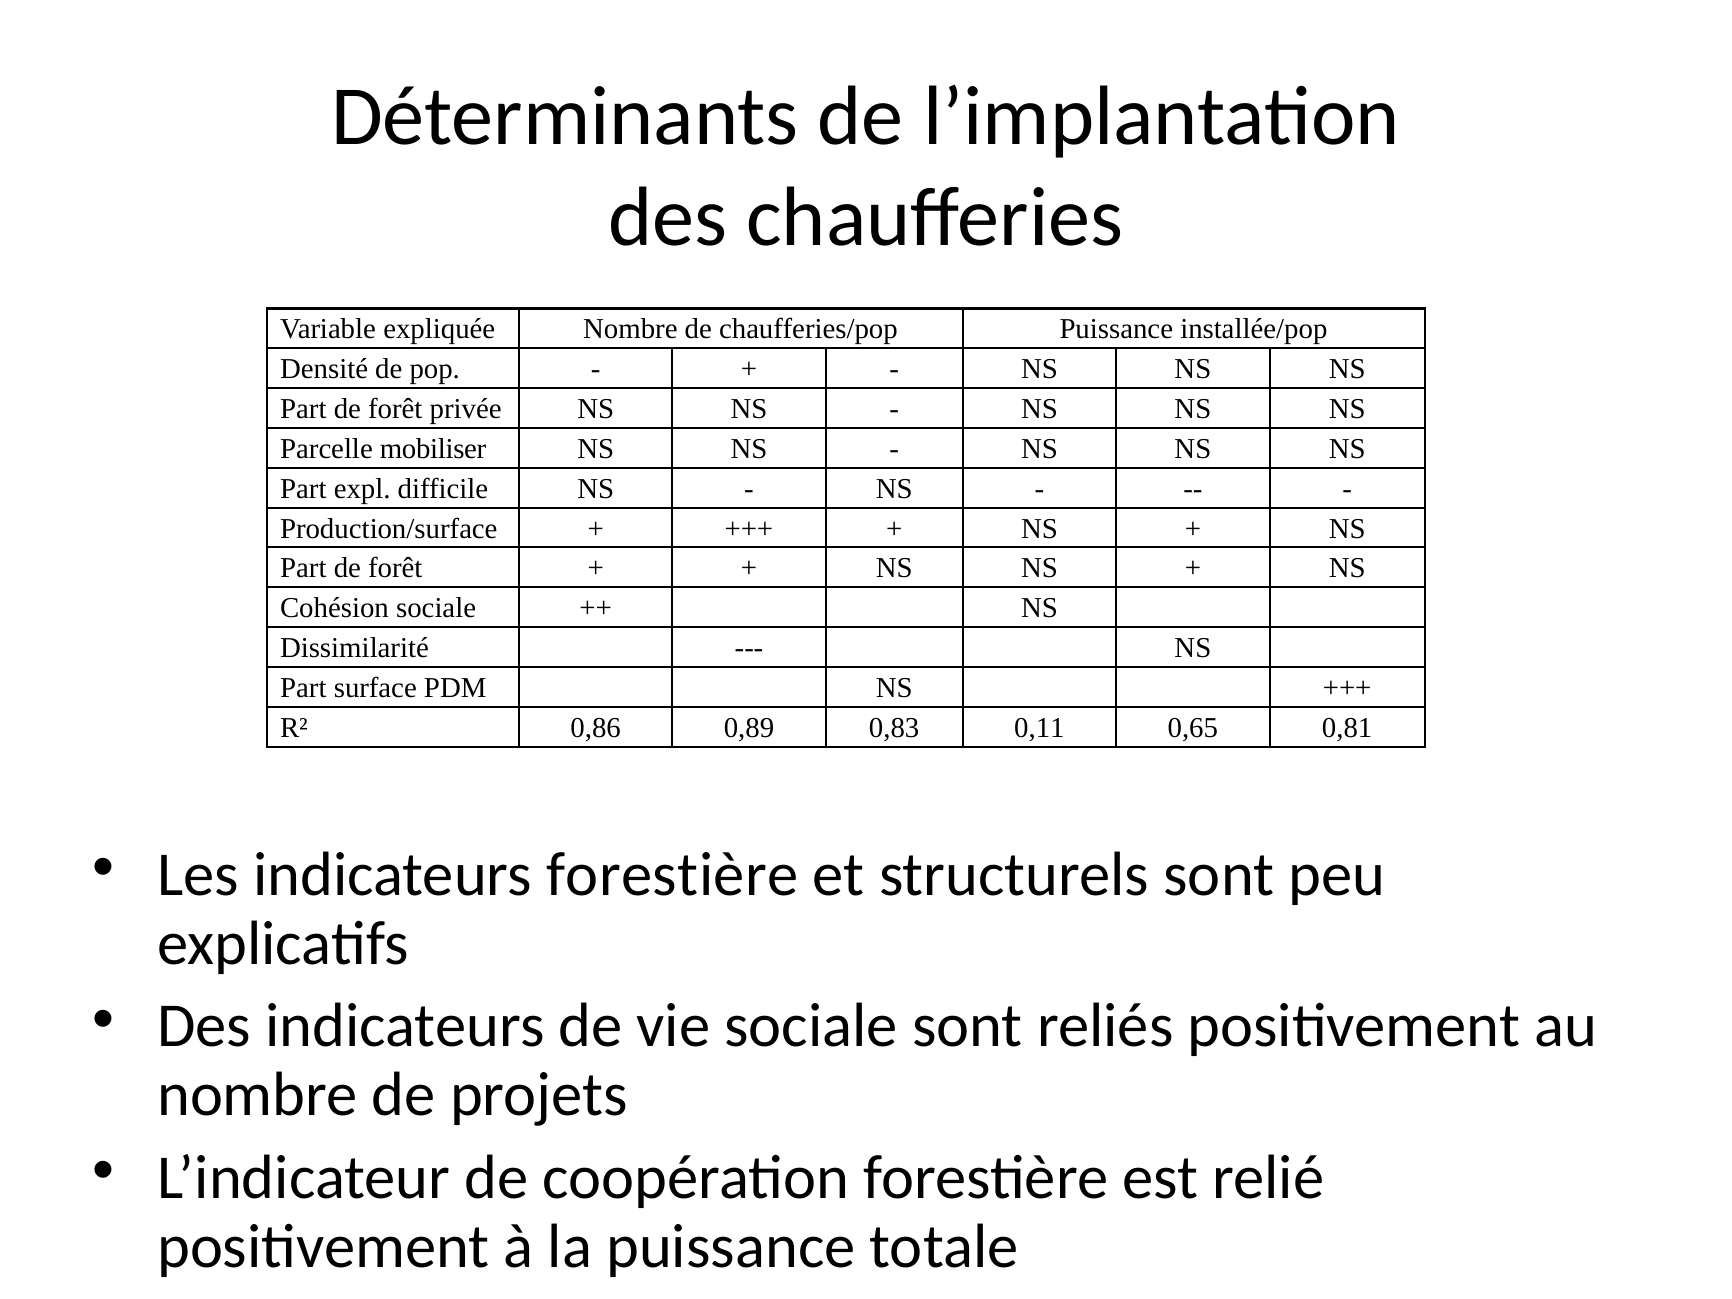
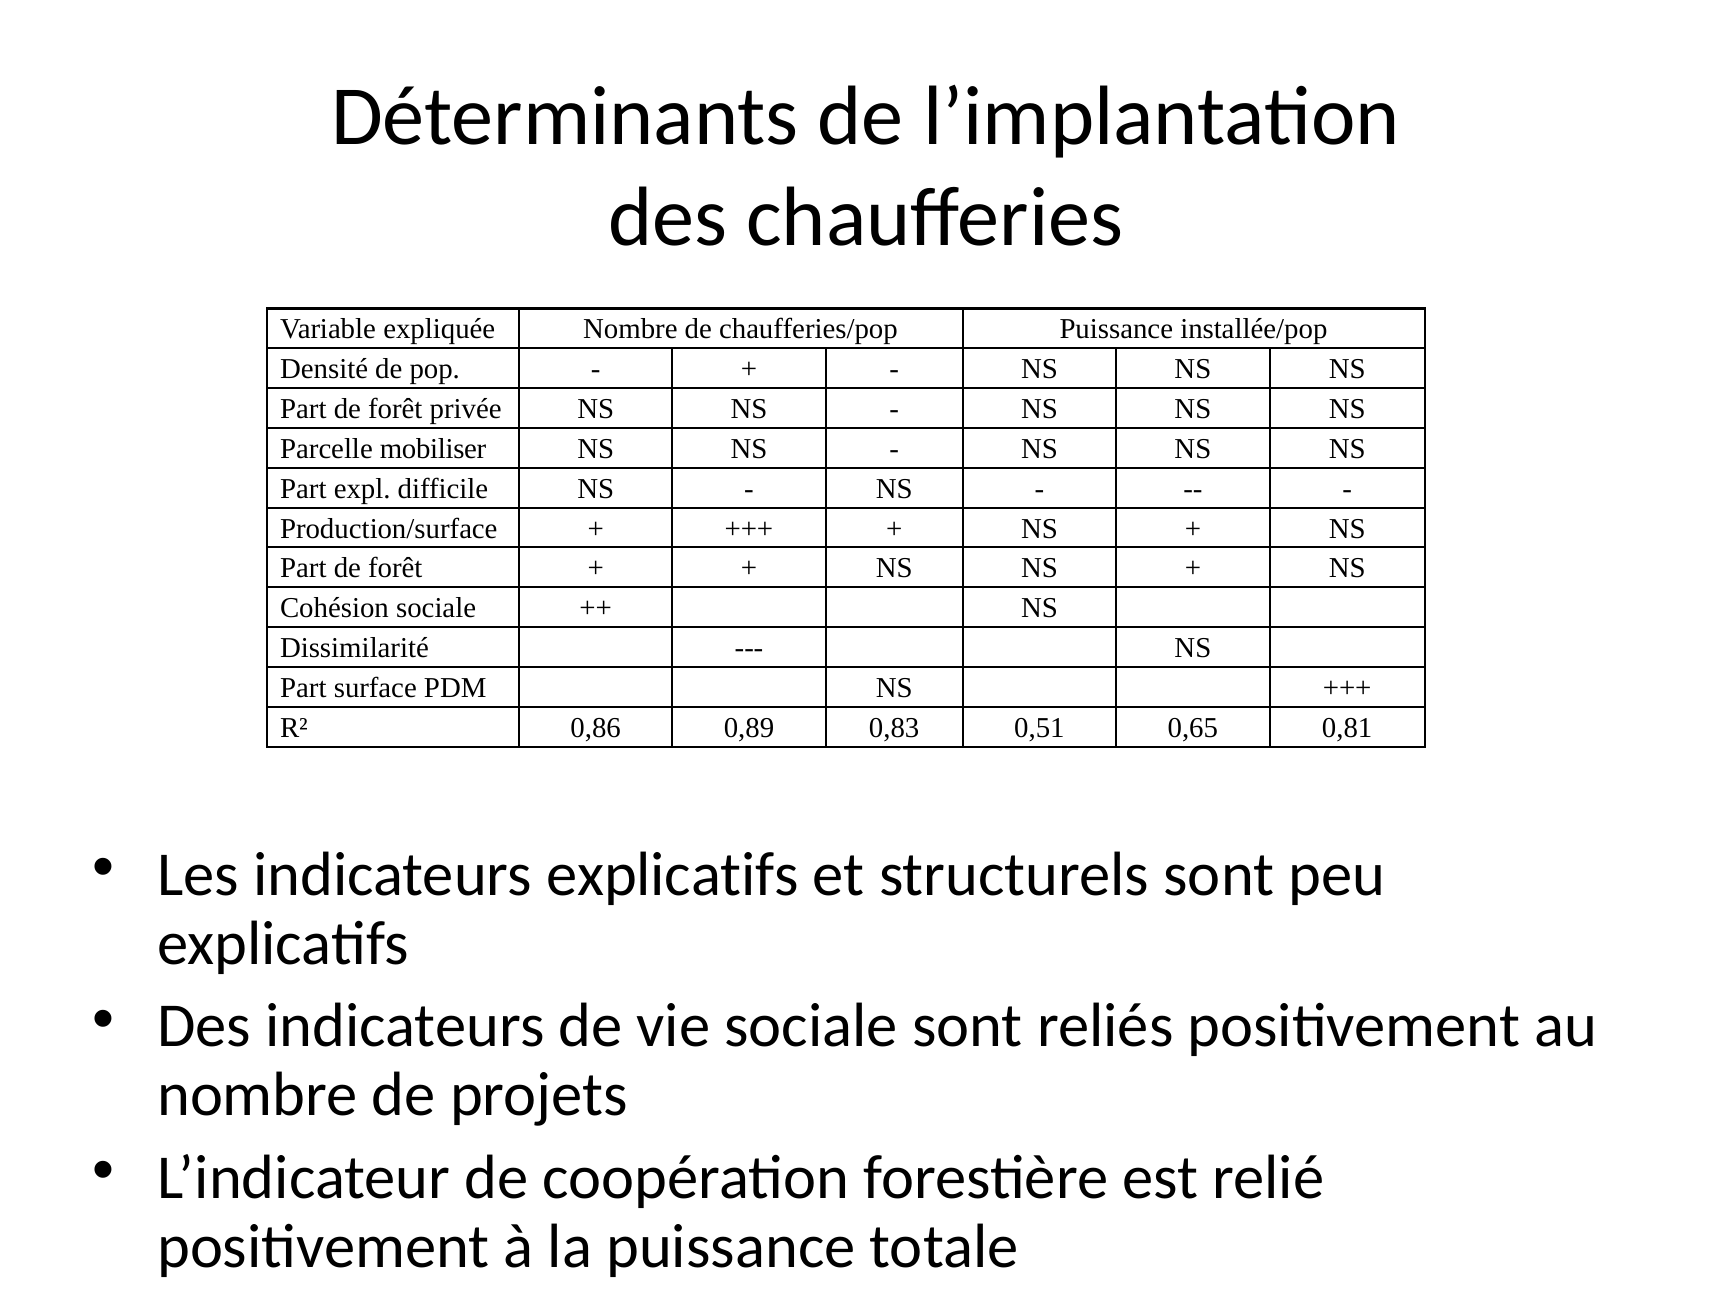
0,11: 0,11 -> 0,51
indicateurs forestière: forestière -> explicatifs
